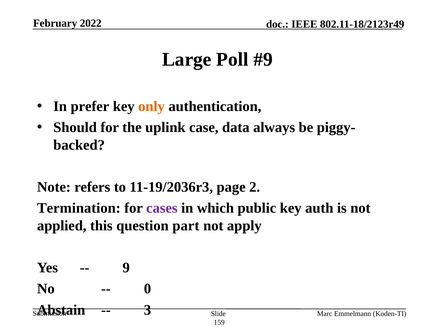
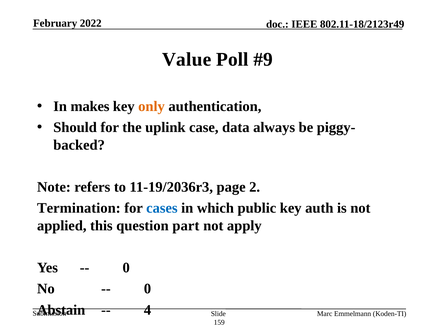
Large: Large -> Value
prefer: prefer -> makes
cases colour: purple -> blue
9 at (126, 267): 9 -> 0
3: 3 -> 4
